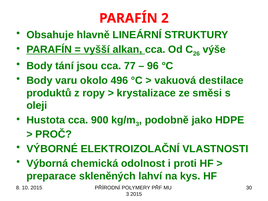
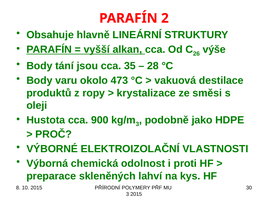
77: 77 -> 35
96: 96 -> 28
496: 496 -> 473
